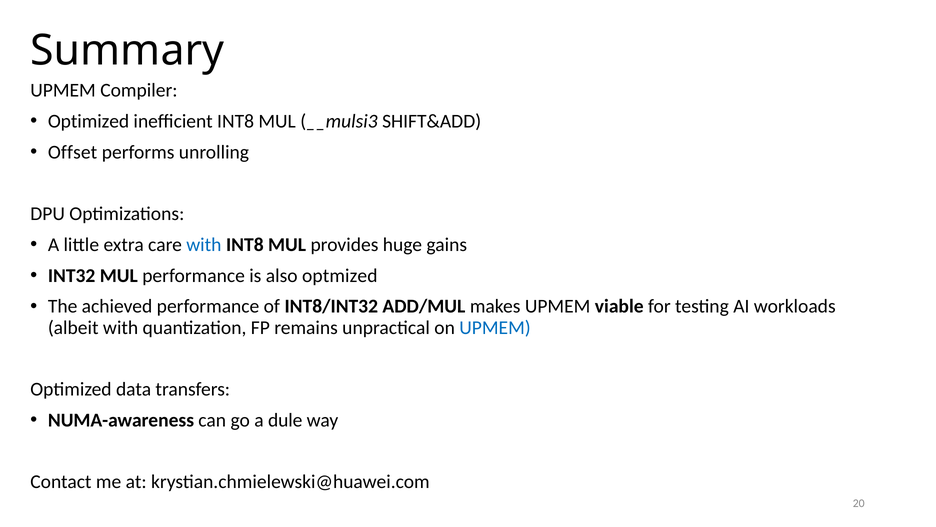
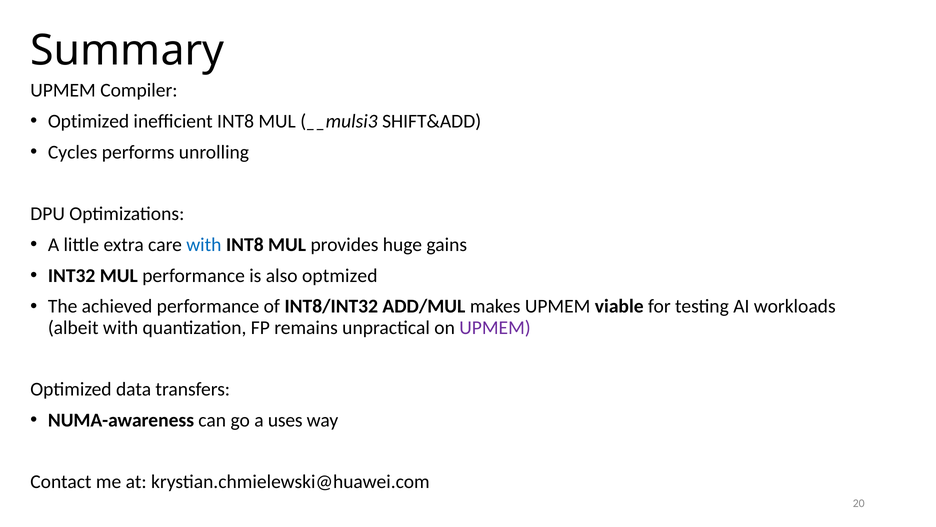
Offset: Offset -> Cycles
UPMEM at (495, 327) colour: blue -> purple
dule: dule -> uses
